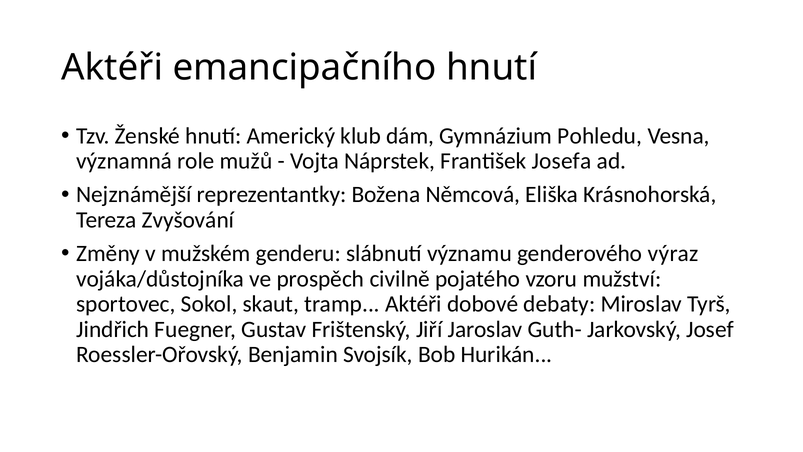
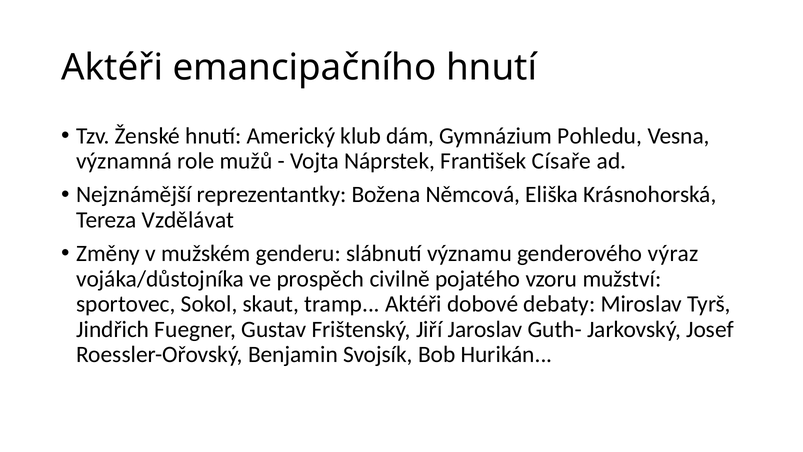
Josefa: Josefa -> Císaře
Zvyšování: Zvyšování -> Vzdělávat
